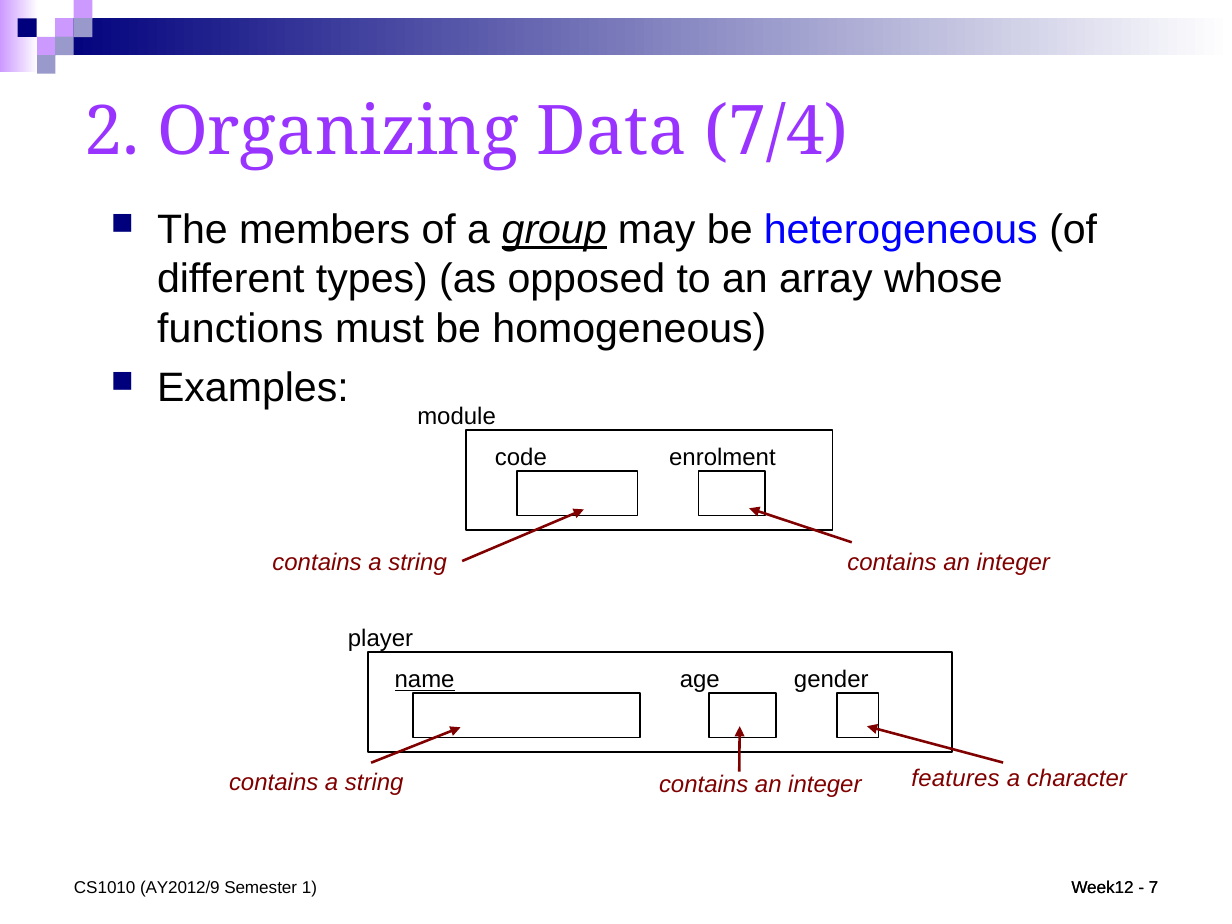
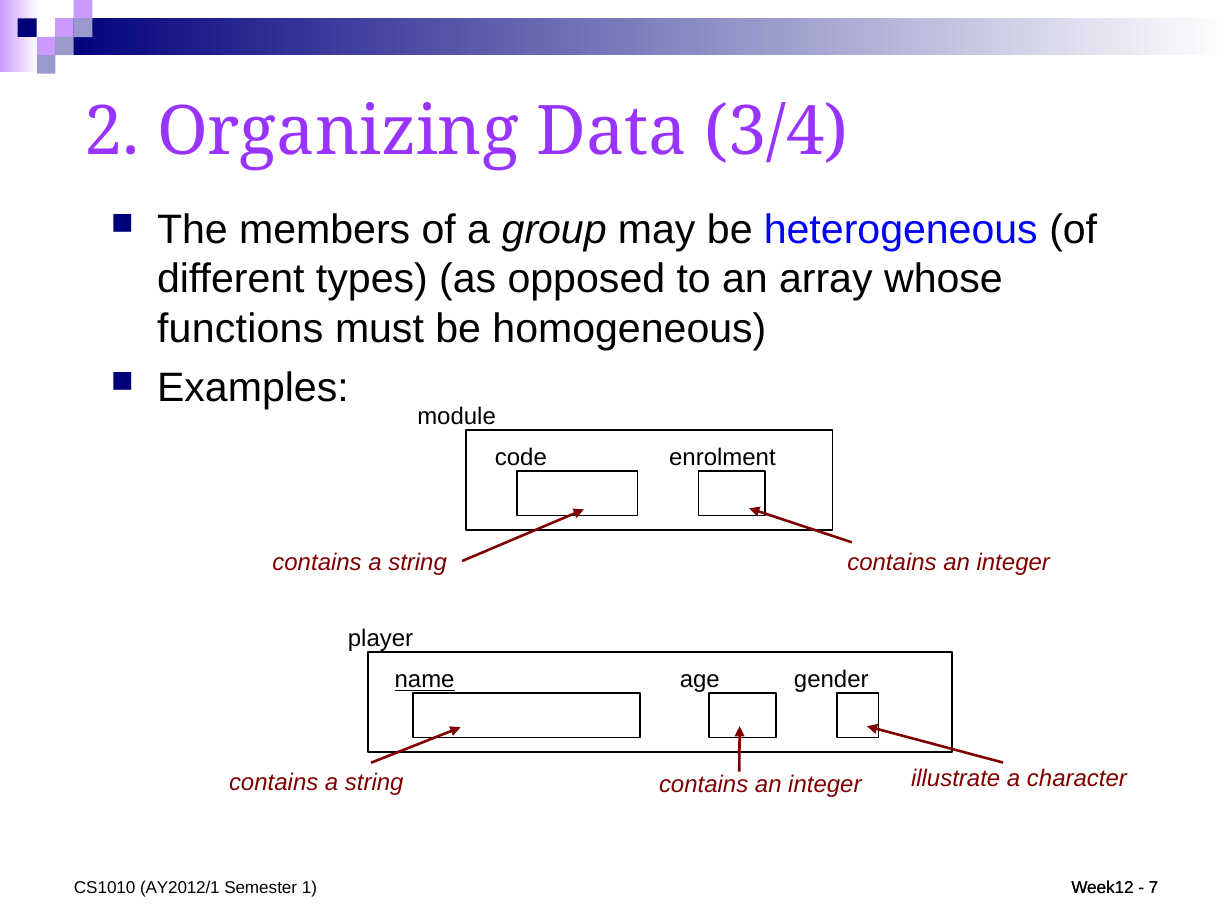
7/4: 7/4 -> 3/4
group underline: present -> none
features: features -> illustrate
AY2012/9: AY2012/9 -> AY2012/1
